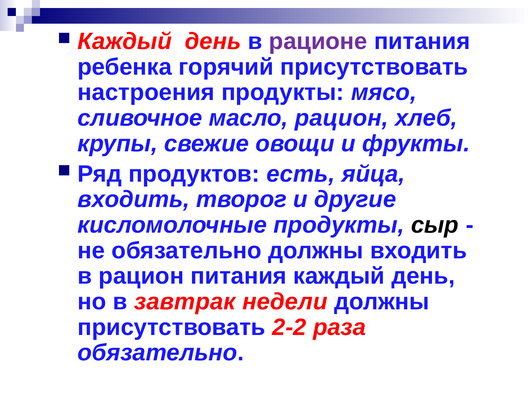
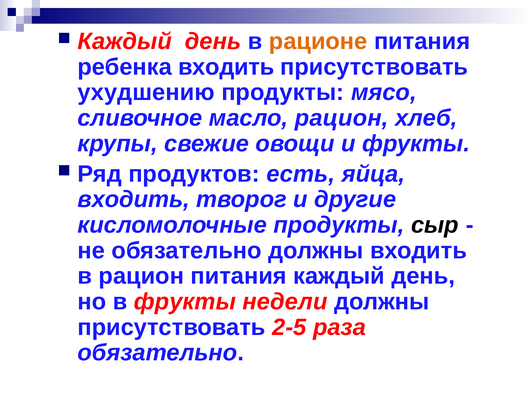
рационе colour: purple -> orange
ребенка горячий: горячий -> входить
настроения: настроения -> ухудшению
в завтрак: завтрак -> фрукты
2-2: 2-2 -> 2-5
